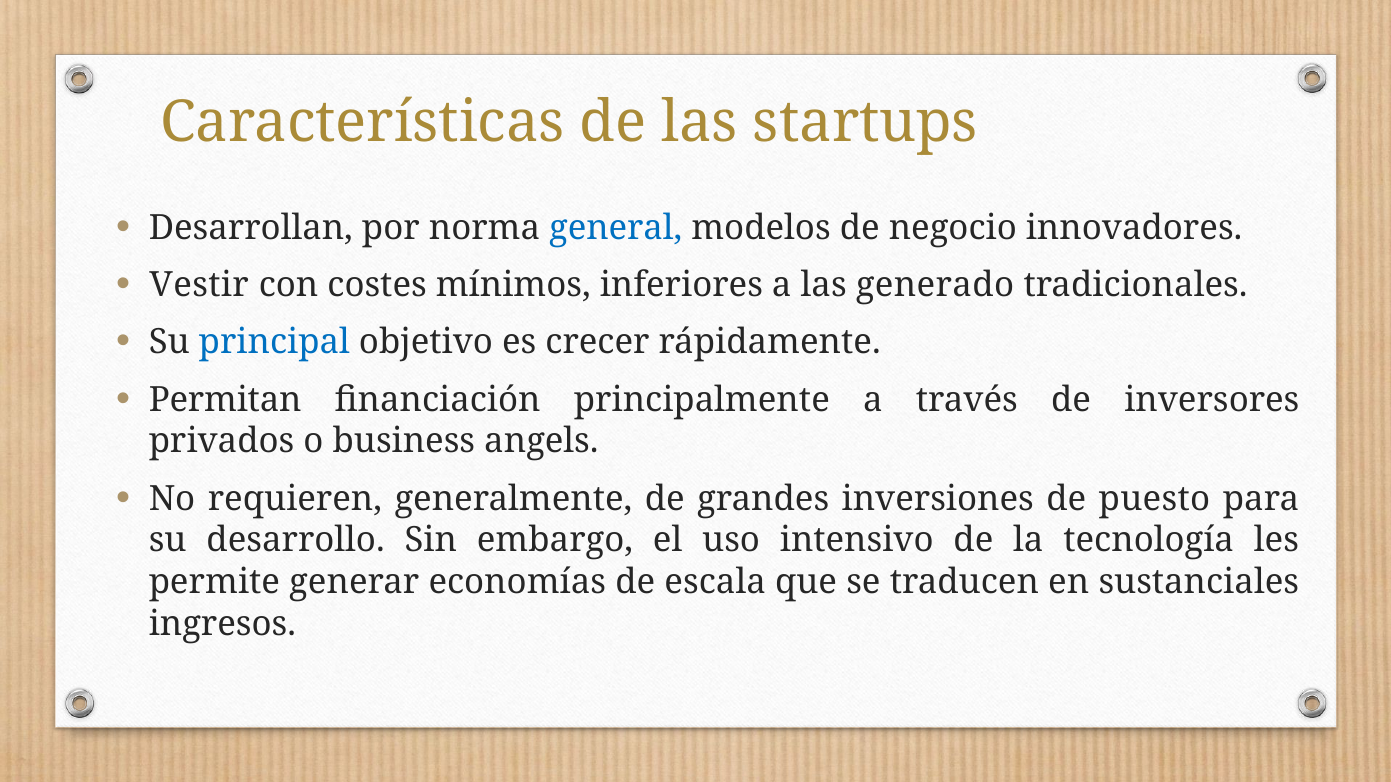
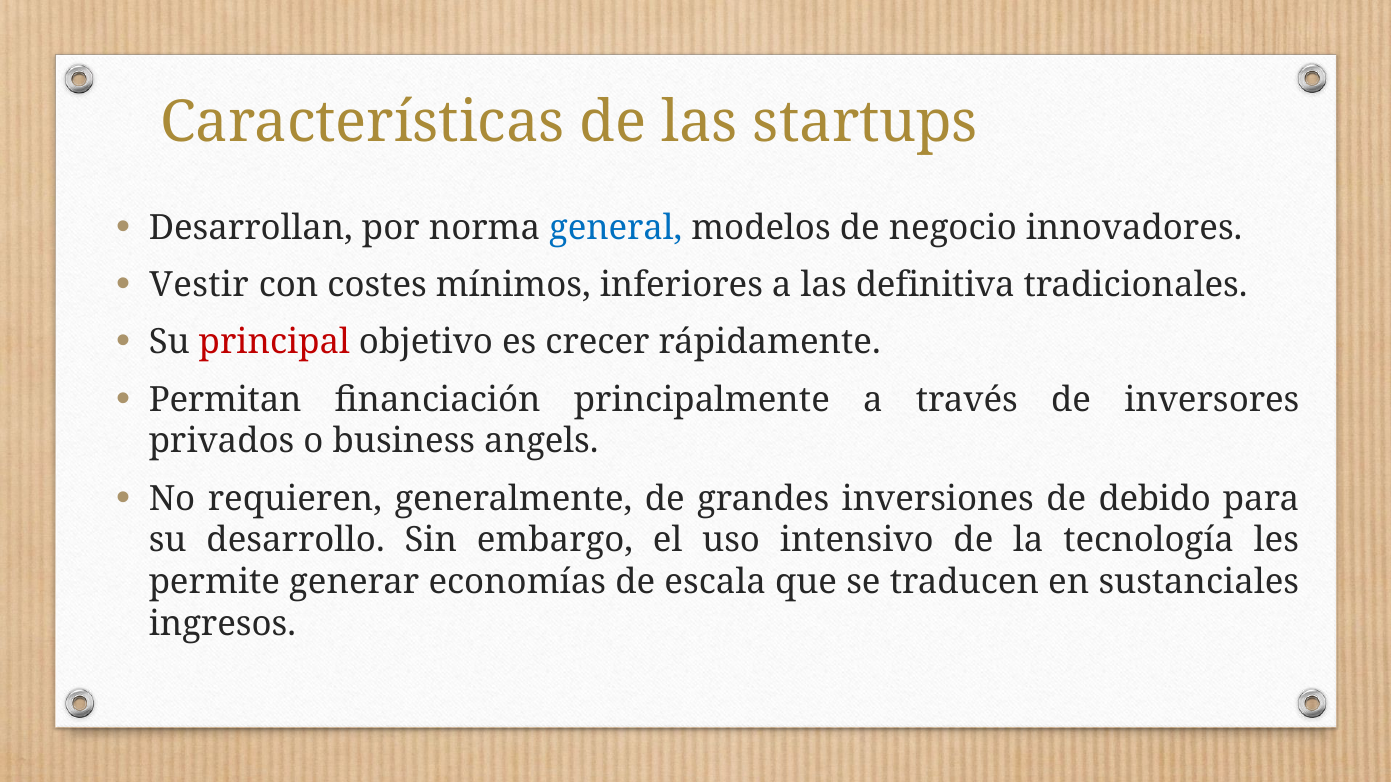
generado: generado -> definitiva
principal colour: blue -> red
puesto: puesto -> debido
